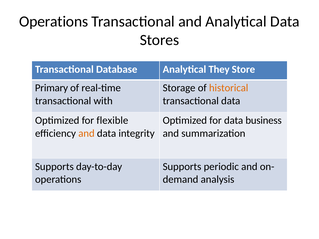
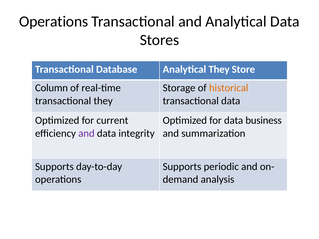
Primary: Primary -> Column
transactional with: with -> they
flexible: flexible -> current
and at (86, 133) colour: orange -> purple
